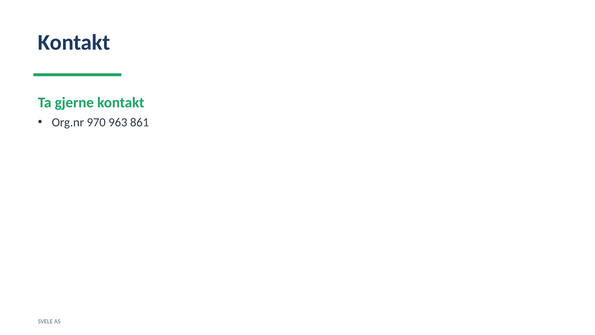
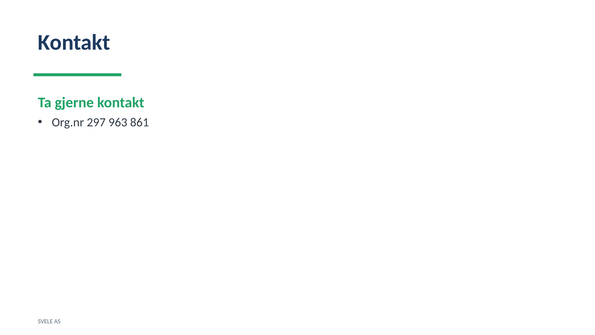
970: 970 -> 297
